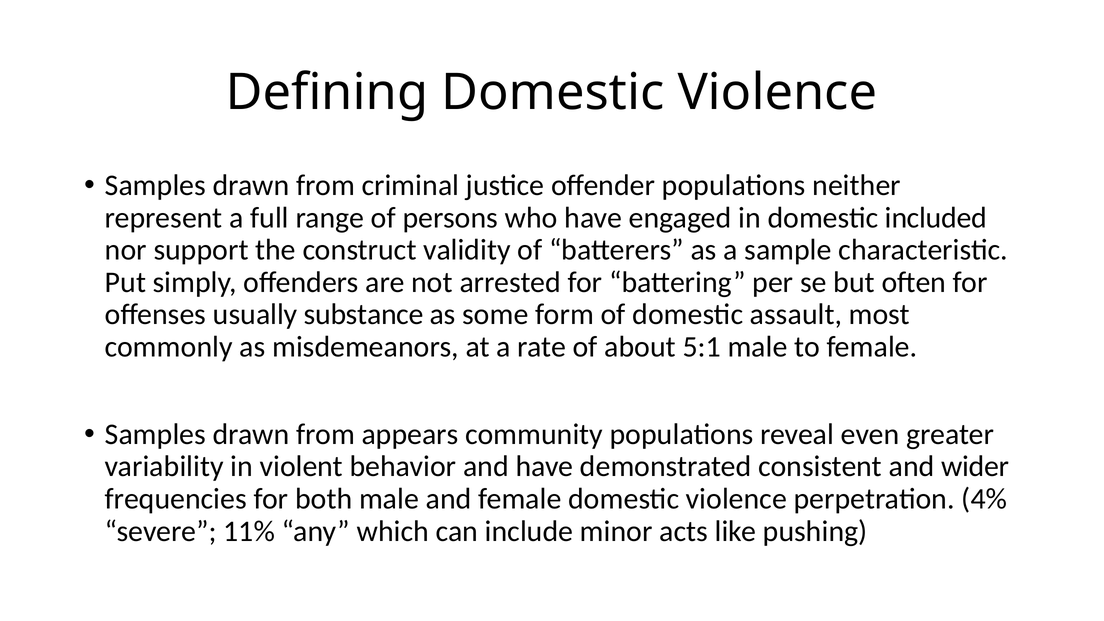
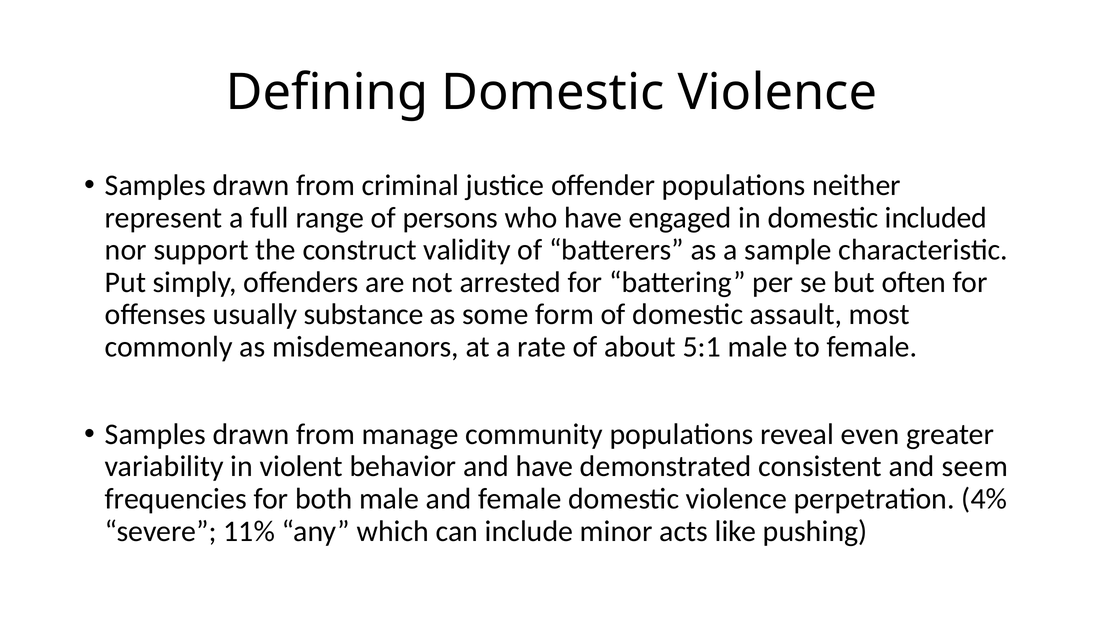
appears: appears -> manage
wider: wider -> seem
